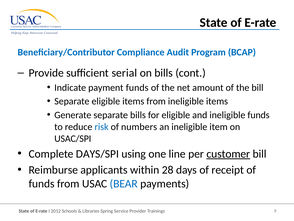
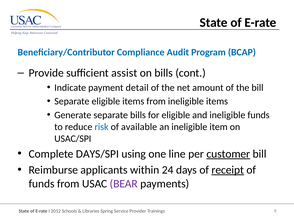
serial: serial -> assist
payment funds: funds -> detail
numbers: numbers -> available
28: 28 -> 24
receipt underline: none -> present
BEAR colour: blue -> purple
